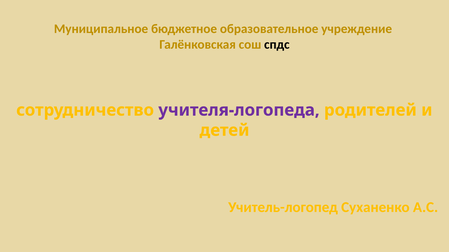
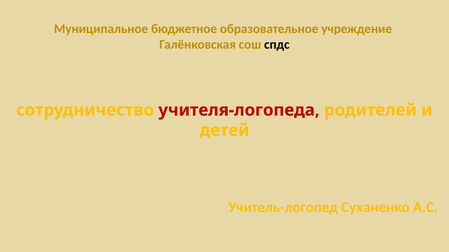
учителя-логопеда colour: purple -> red
